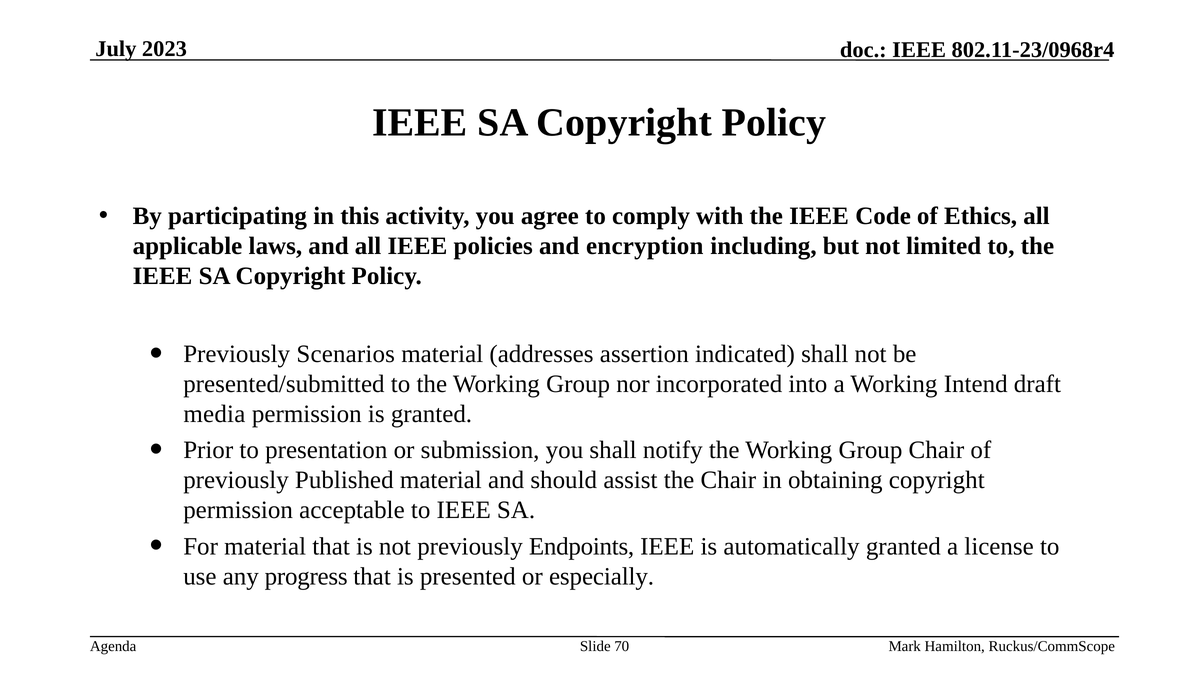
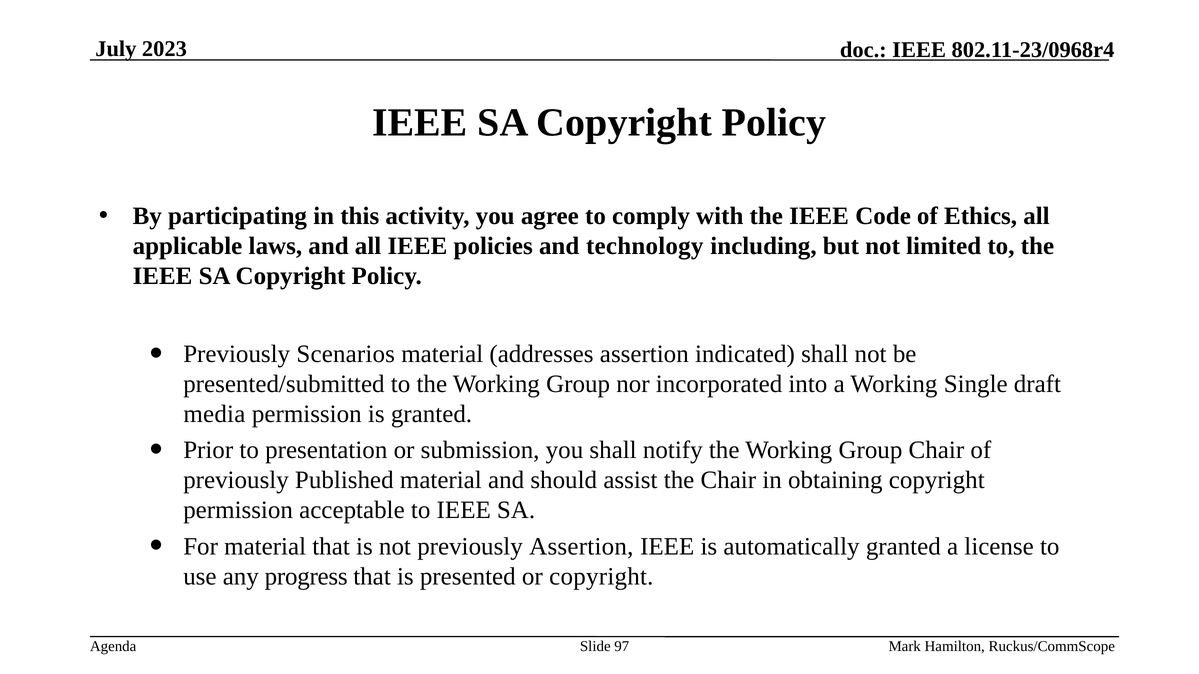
encryption: encryption -> technology
Intend: Intend -> Single
previously Endpoints: Endpoints -> Assertion
or especially: especially -> copyright
70: 70 -> 97
